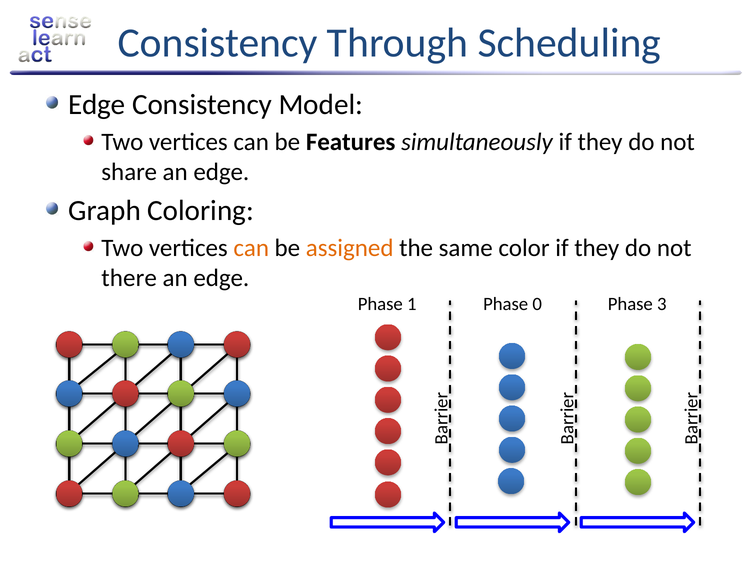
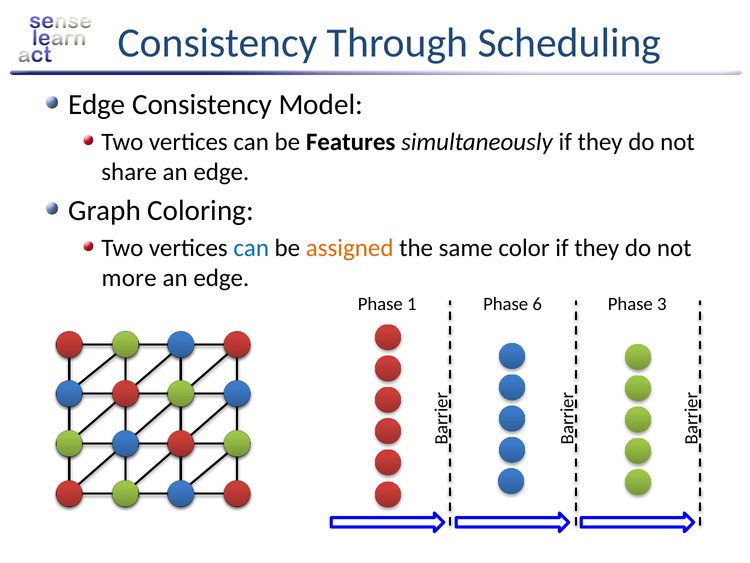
can at (251, 248) colour: orange -> blue
there: there -> more
0: 0 -> 6
